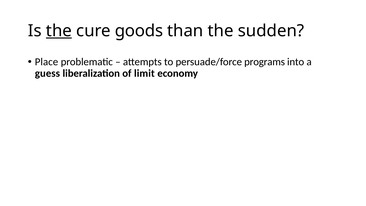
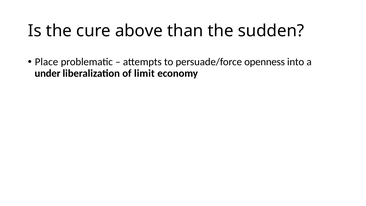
the at (59, 31) underline: present -> none
goods: goods -> above
programs: programs -> openness
guess: guess -> under
